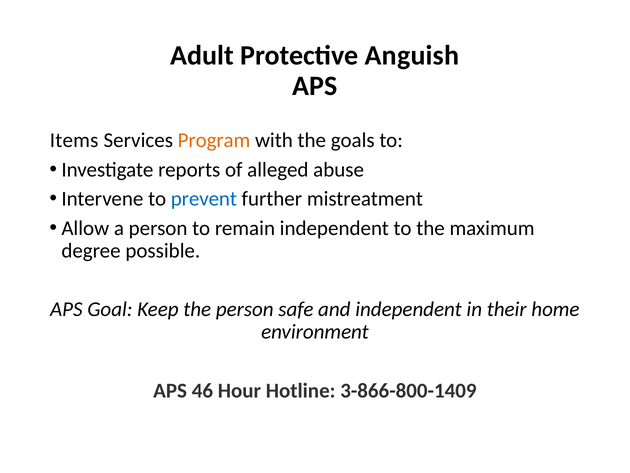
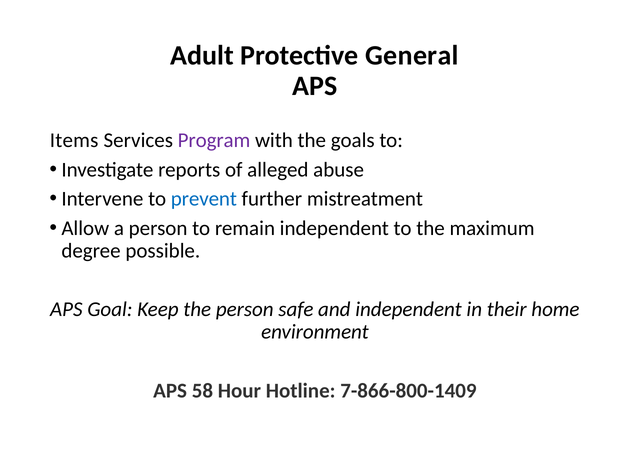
Anguish: Anguish -> General
Program colour: orange -> purple
46: 46 -> 58
3-866-800-1409: 3-866-800-1409 -> 7-866-800-1409
